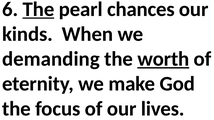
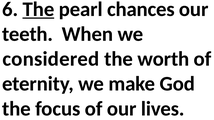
kinds: kinds -> teeth
demanding: demanding -> considered
worth underline: present -> none
